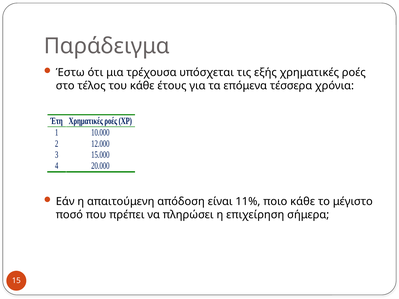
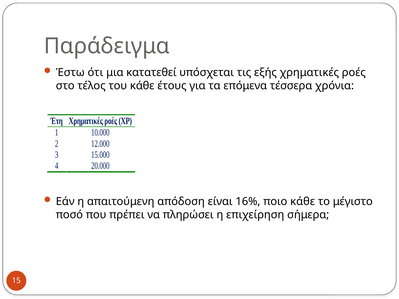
τρέχουσα: τρέχουσα -> κατατεθεί
11%: 11% -> 16%
